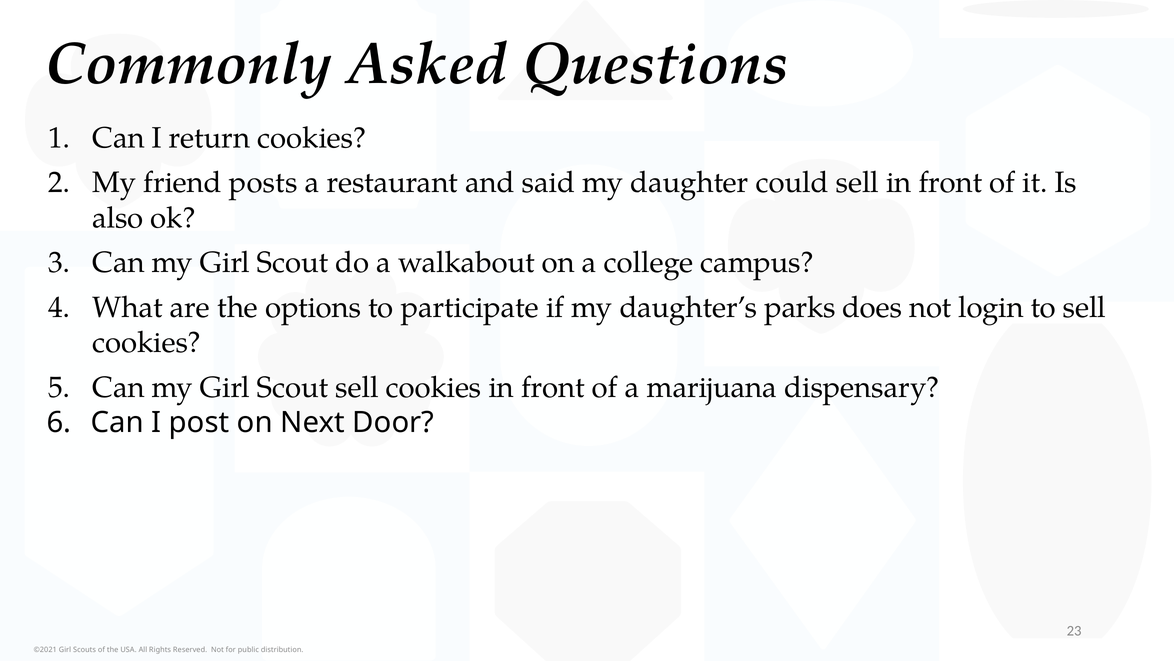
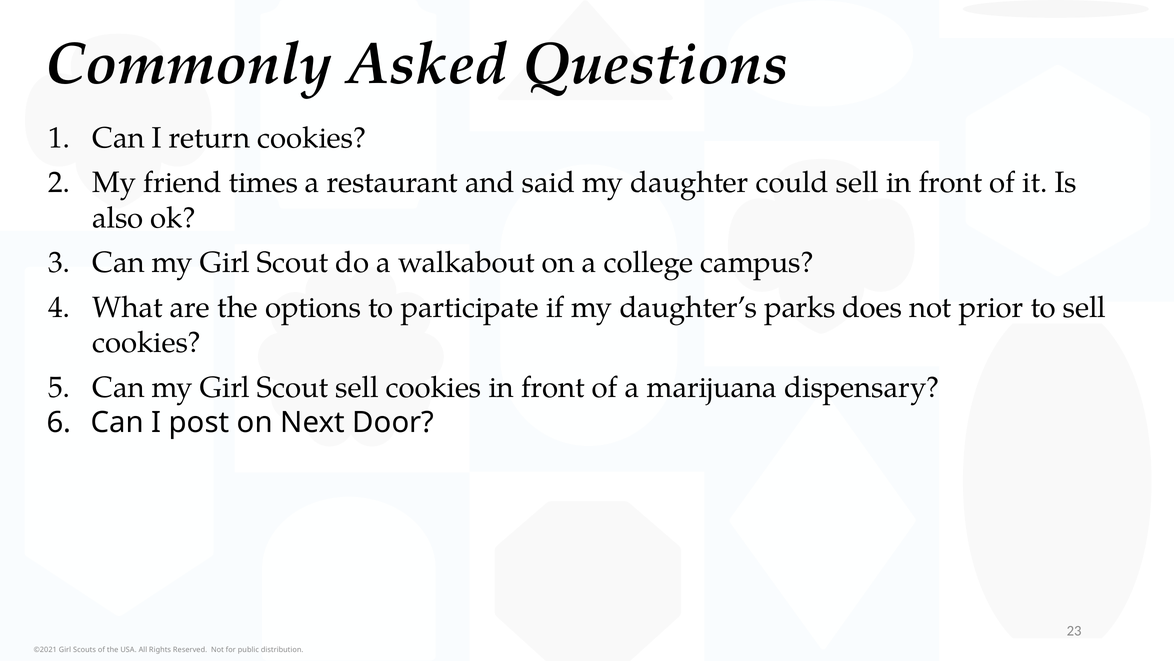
posts: posts -> times
login: login -> prior
